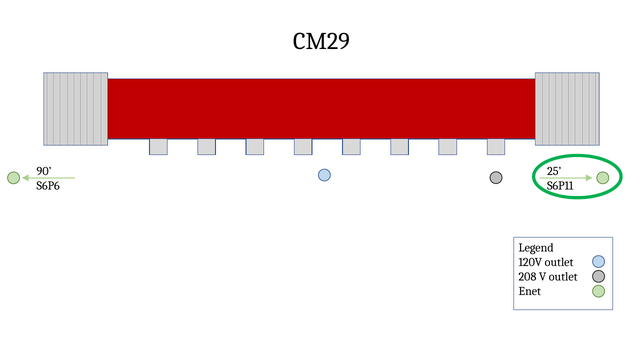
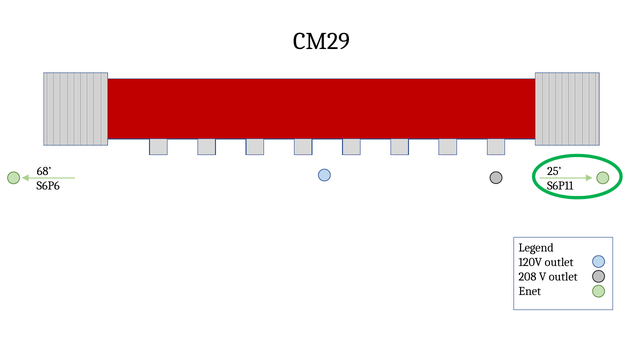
90: 90 -> 68
